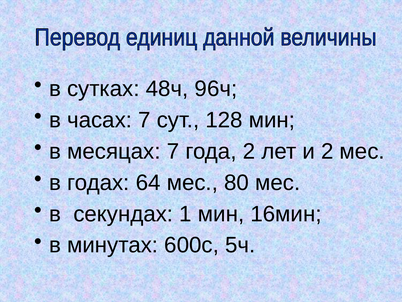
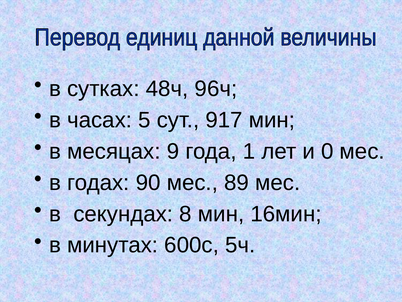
часах 7: 7 -> 5
128: 128 -> 917
месяцах 7: 7 -> 9
года 2: 2 -> 1
и 2: 2 -> 0
64: 64 -> 90
80: 80 -> 89
1: 1 -> 8
